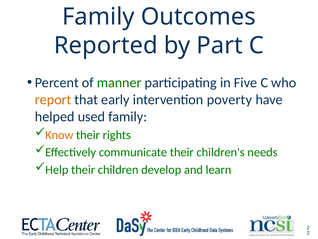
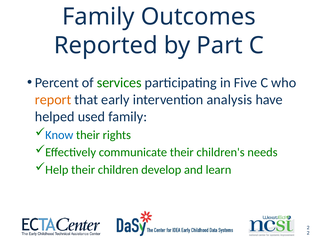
manner: manner -> services
poverty: poverty -> analysis
Know colour: orange -> blue
